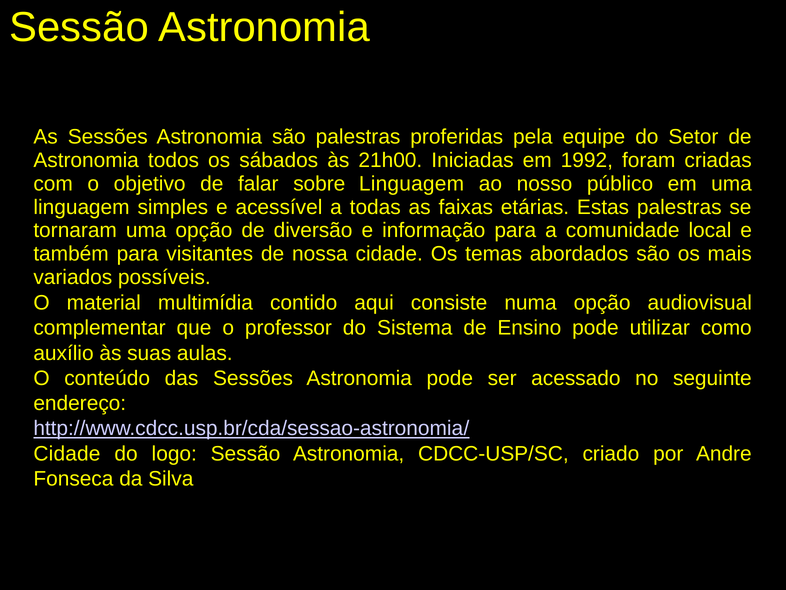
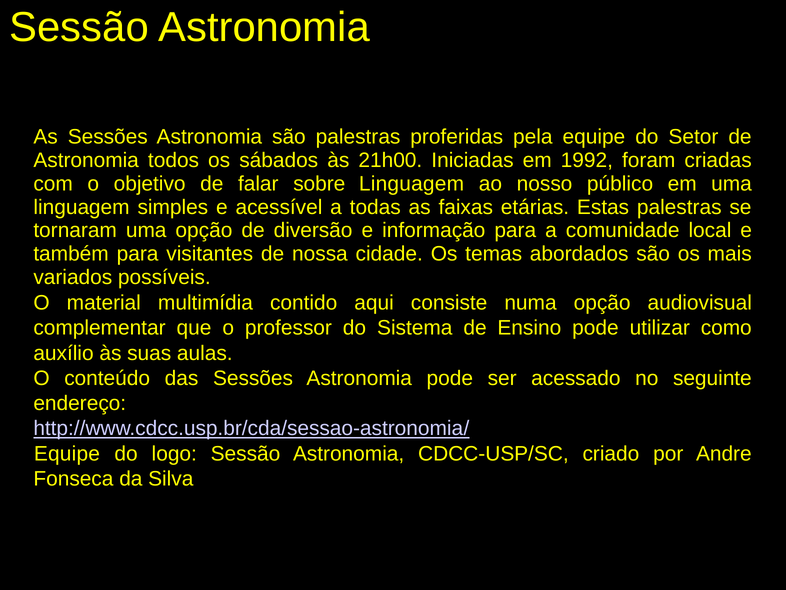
Cidade at (67, 453): Cidade -> Equipe
